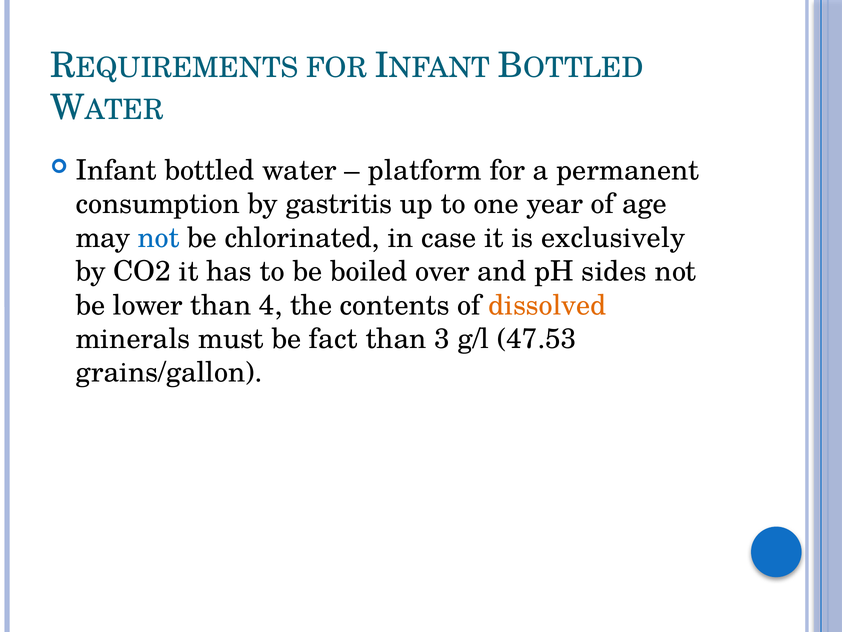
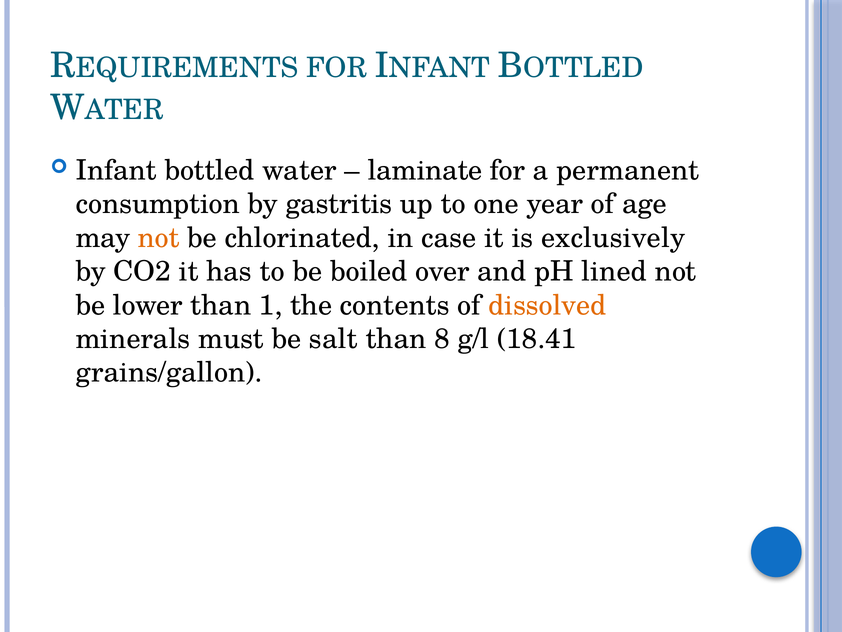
platform: platform -> laminate
not at (159, 238) colour: blue -> orange
sides: sides -> lined
4: 4 -> 1
fact: fact -> salt
3: 3 -> 8
47.53: 47.53 -> 18.41
